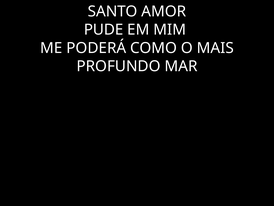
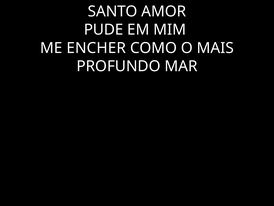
PODERÁ: PODERÁ -> ENCHER
